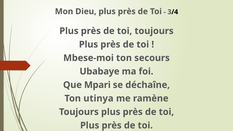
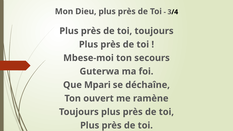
Ubabaye: Ubabaye -> Guterwa
utinya: utinya -> ouvert
